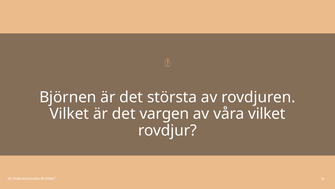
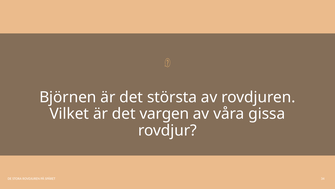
våra vilket: vilket -> gissa
